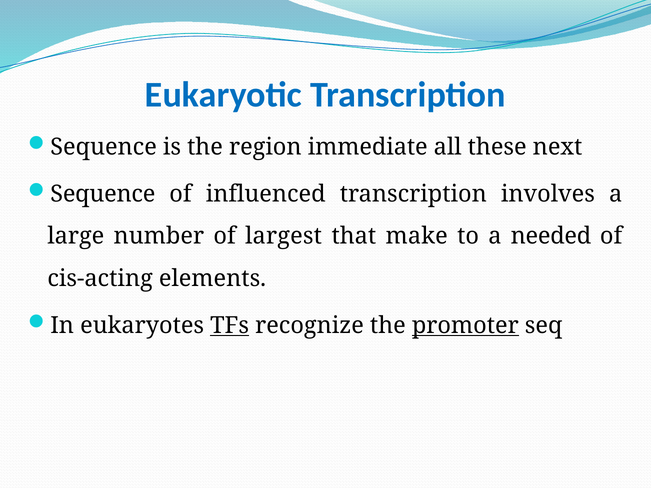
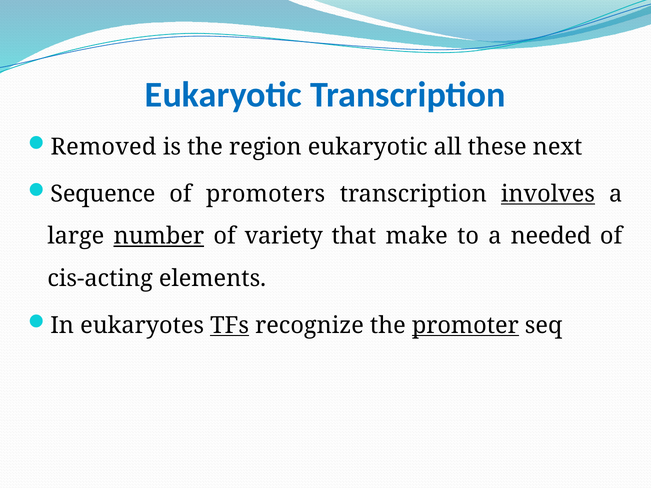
Sequence at (104, 147): Sequence -> Removed
region immediate: immediate -> eukaryotic
influenced: influenced -> promoters
involves underline: none -> present
number underline: none -> present
largest: largest -> variety
